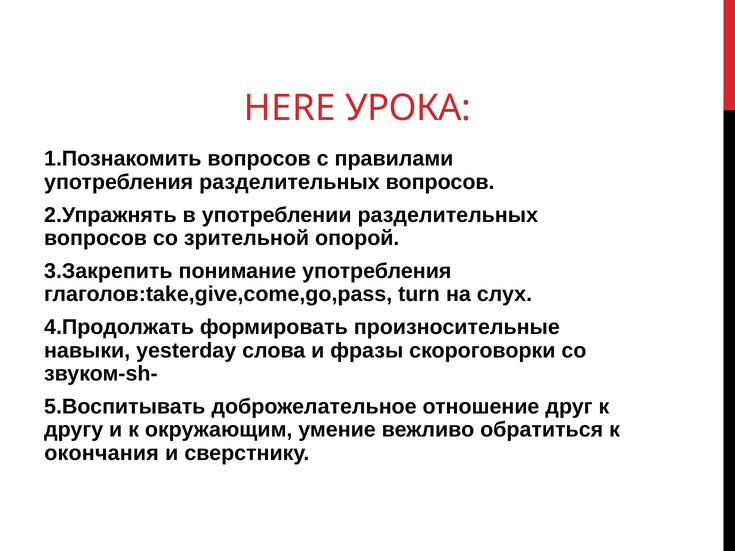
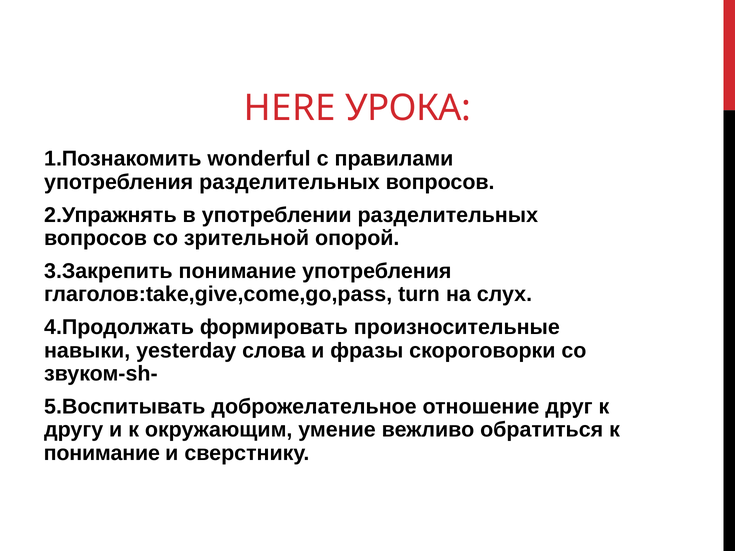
1.Познакомить вопросов: вопросов -> wonderful
окончания at (102, 453): окончания -> понимание
